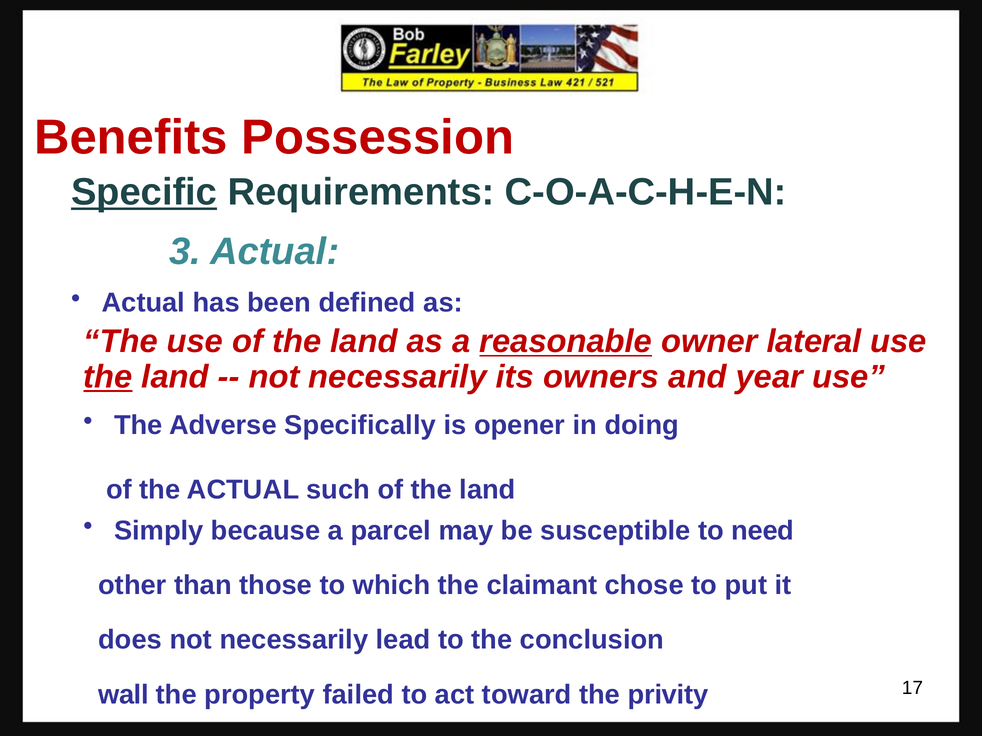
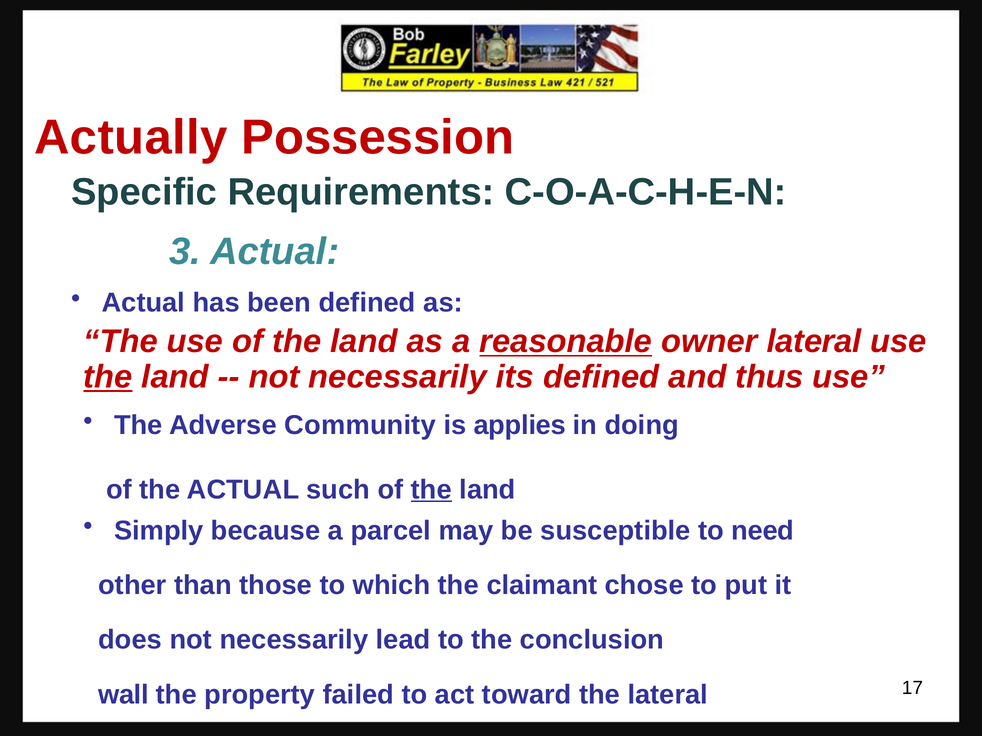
Benefits: Benefits -> Actually
Specific underline: present -> none
its owners: owners -> defined
year: year -> thus
Specifically: Specifically -> Community
opener: opener -> applies
the at (431, 490) underline: none -> present
the privity: privity -> lateral
